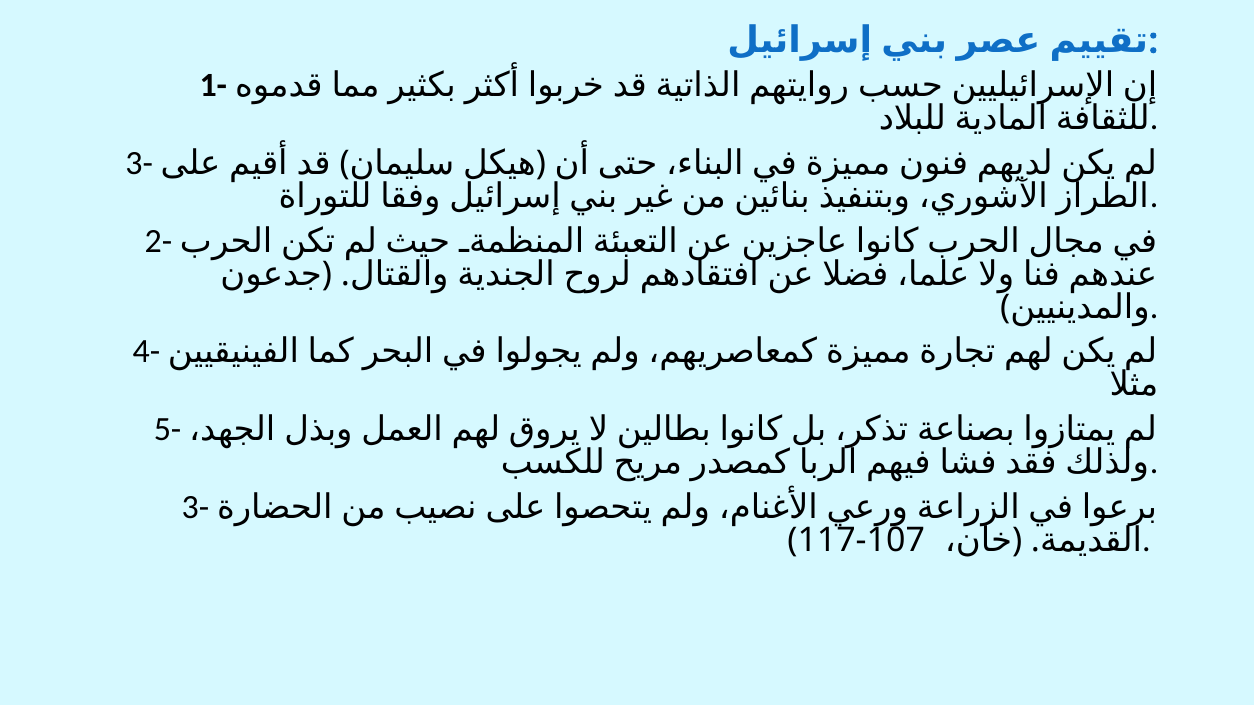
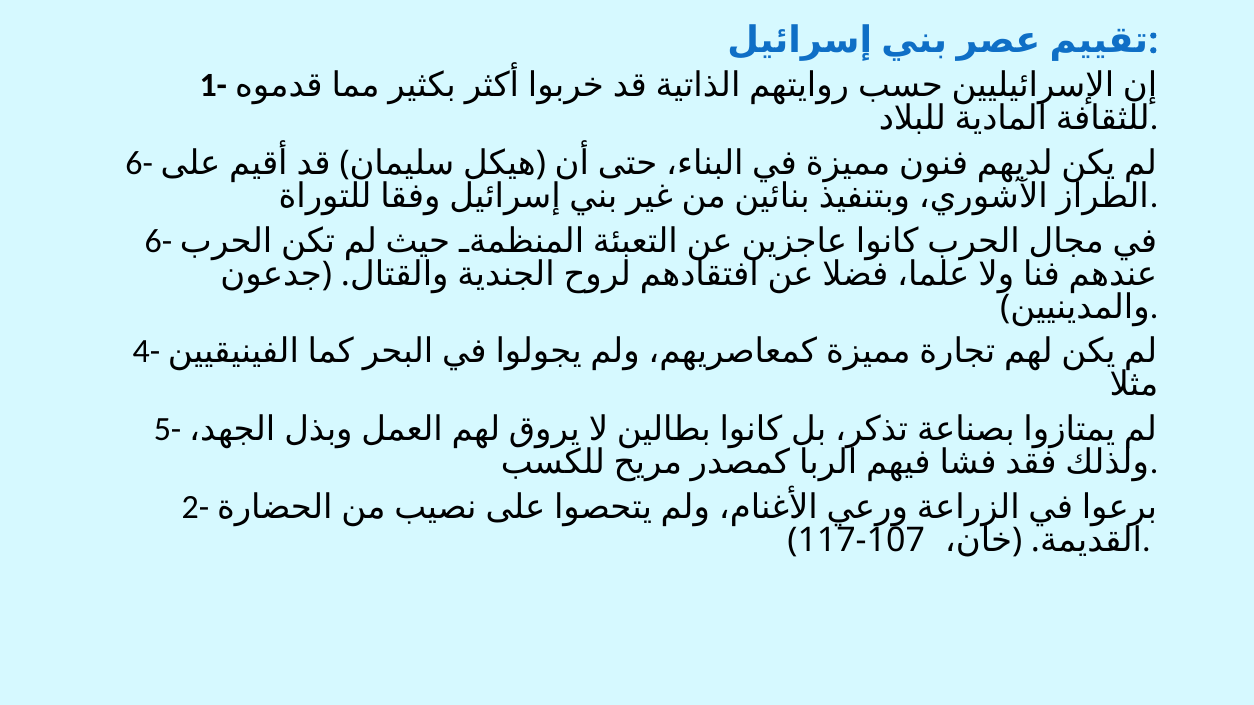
3- at (139, 163): 3- -> 6-
2- at (158, 241): 2- -> 6-
3- at (195, 507): 3- -> 2-
